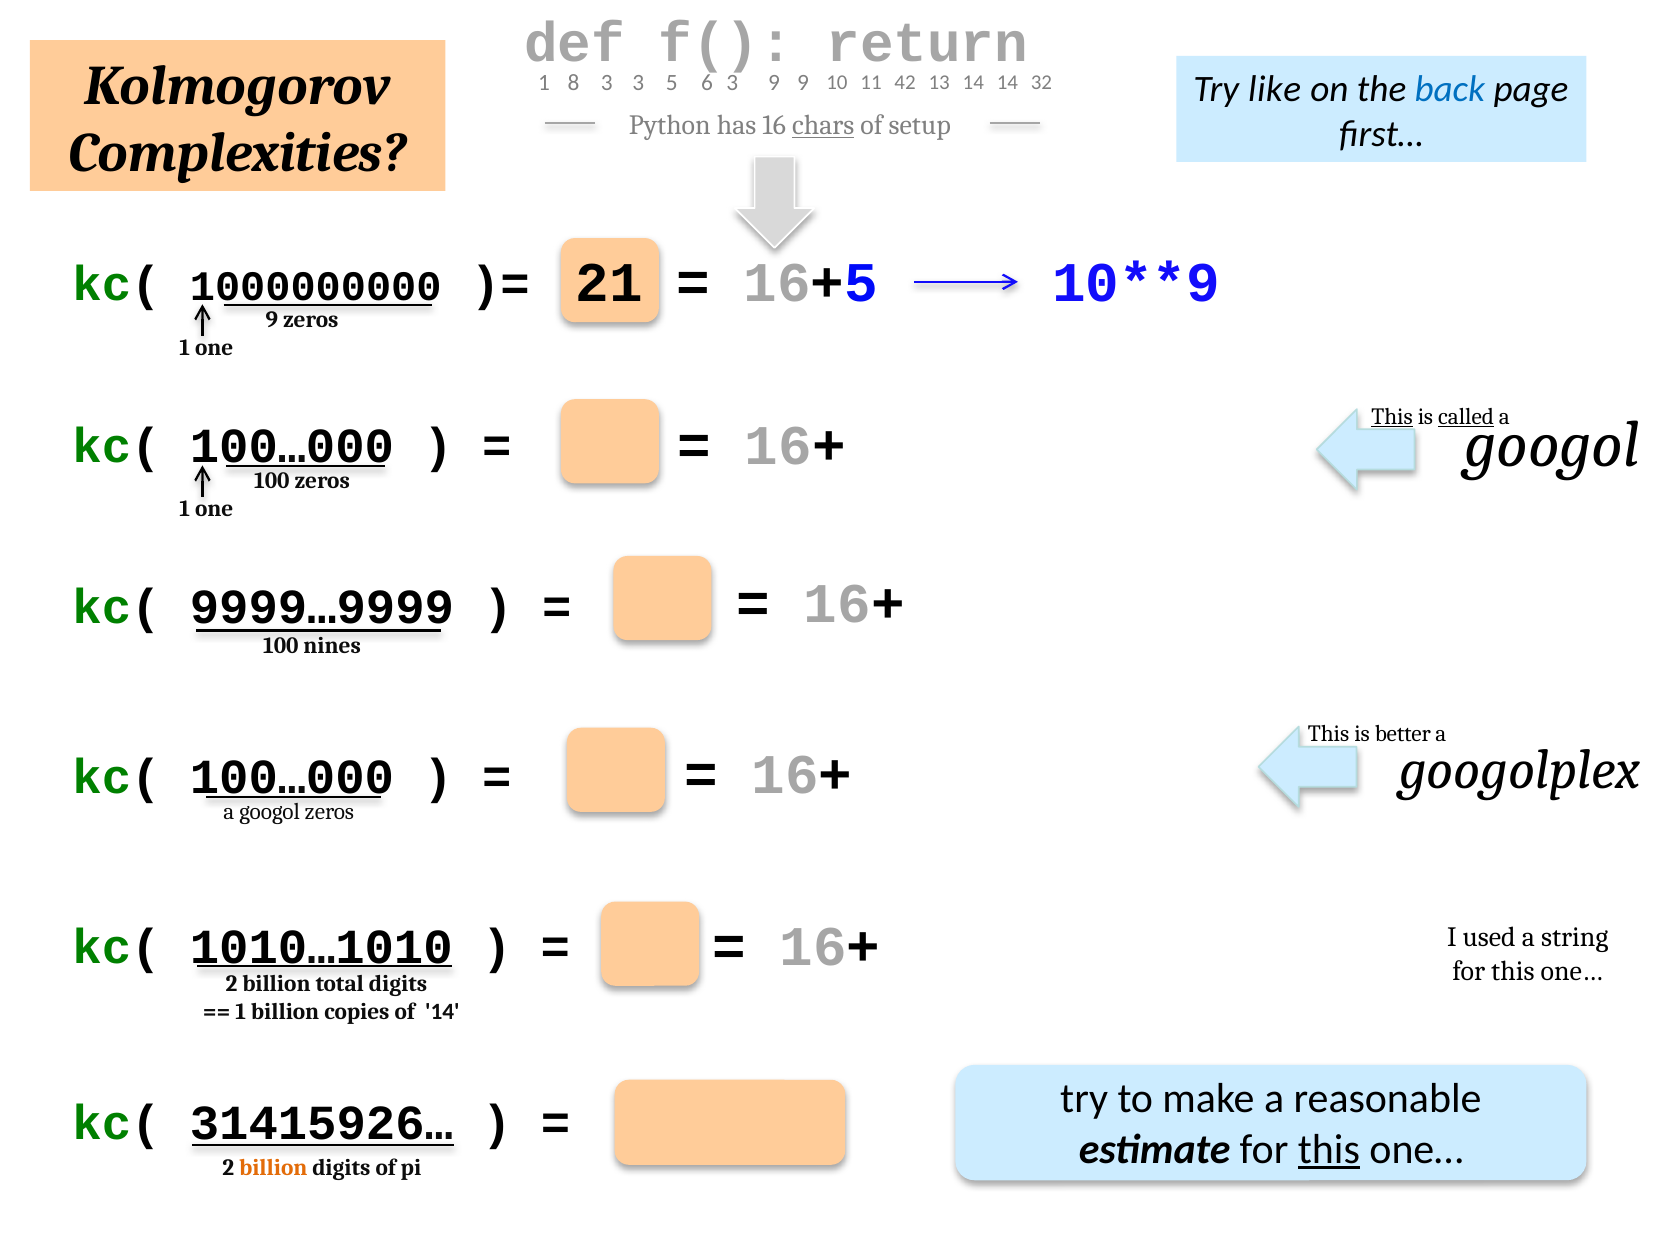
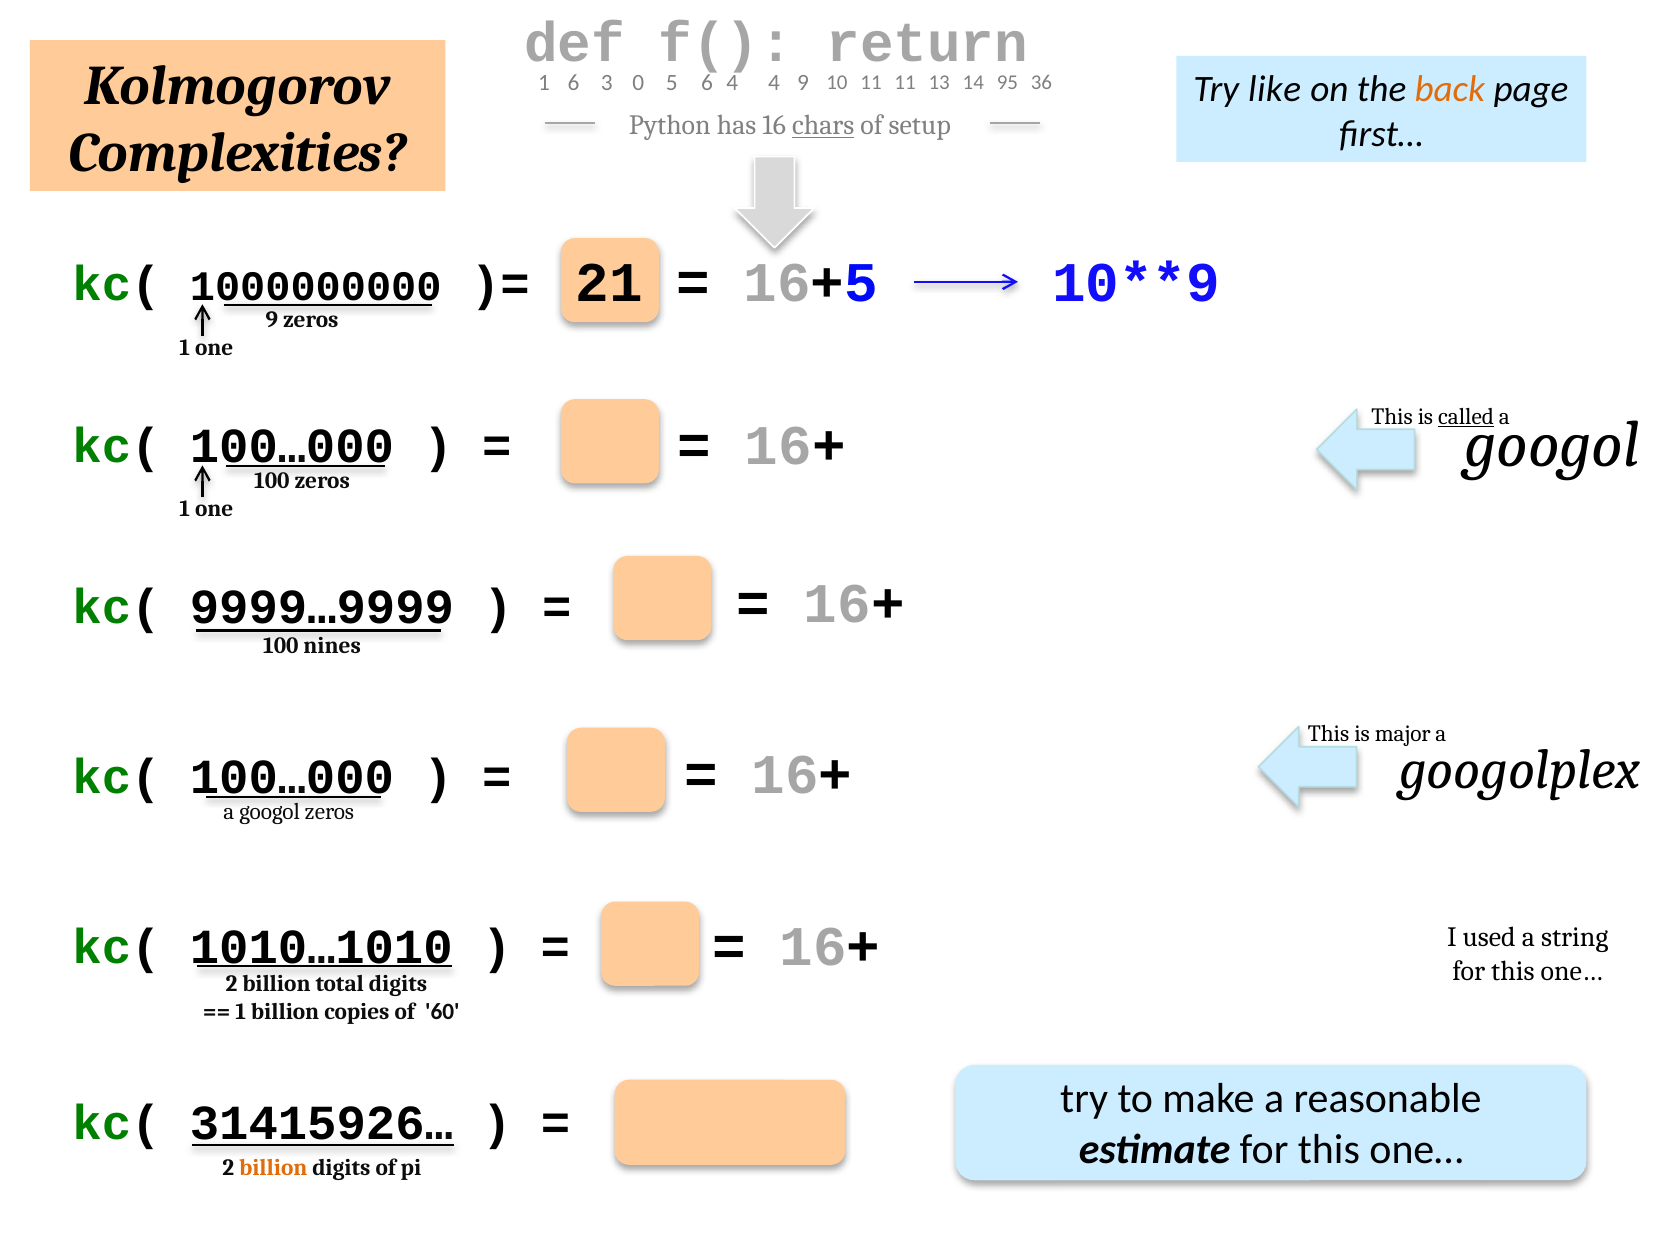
1 8: 8 -> 6
3 3: 3 -> 0
5 3: 3 -> 4
6 9: 9 -> 4
10 42: 42 -> 11
13 14: 14 -> 95
32: 32 -> 36
back colour: blue -> orange
This at (1392, 417) underline: present -> none
better: better -> major
of 14: 14 -> 60
this at (1329, 1149) underline: present -> none
